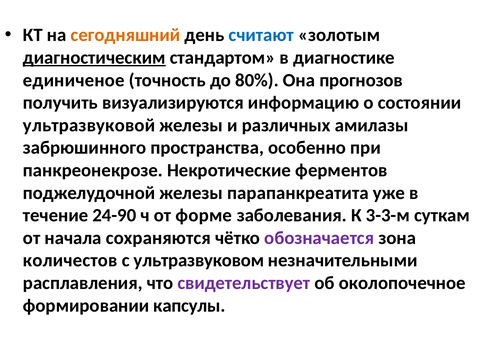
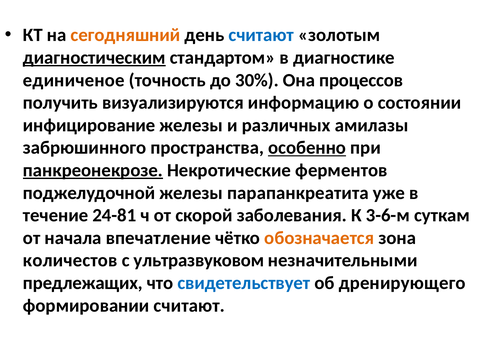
80%: 80% -> 30%
прогнозов: прогнозов -> процессов
ультразвуковой: ультразвуковой -> инфицирование
особенно underline: none -> present
панкреонекрозе underline: none -> present
24-90: 24-90 -> 24-81
форме: форме -> скорой
3-3-м: 3-3-м -> 3-6-м
сохраняются: сохраняются -> впечатление
обозначается colour: purple -> orange
расплавления: расплавления -> предлежащих
свидетельствует colour: purple -> blue
околопочечное: околопочечное -> дренирующего
формировании капсулы: капсулы -> считают
